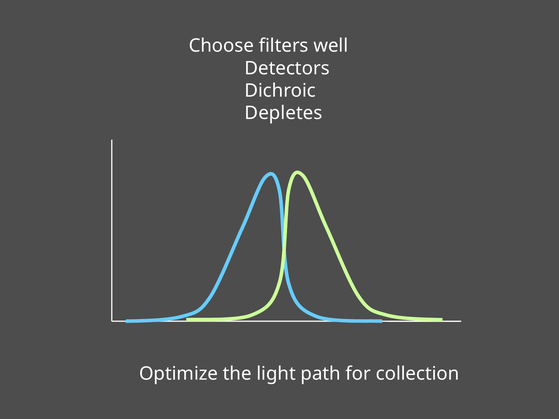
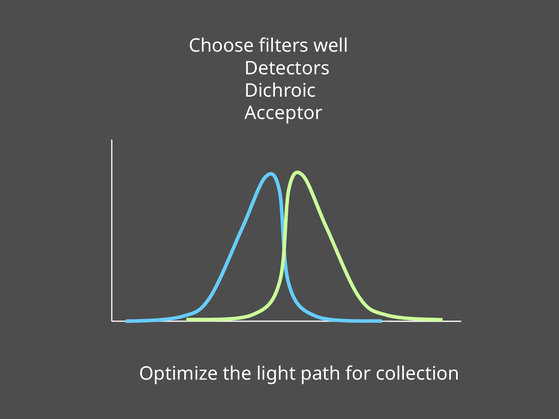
Depletes: Depletes -> Acceptor
